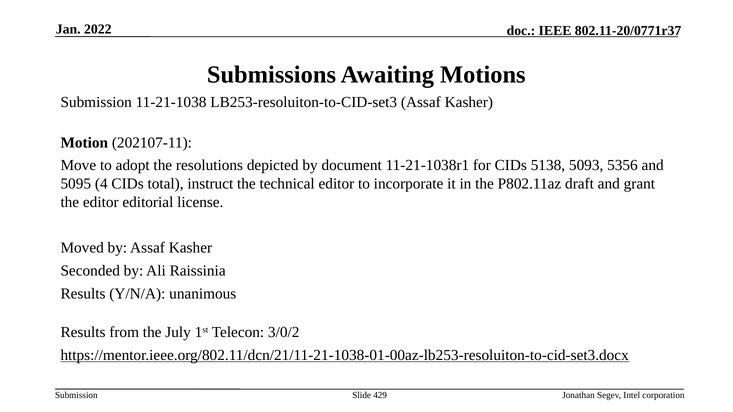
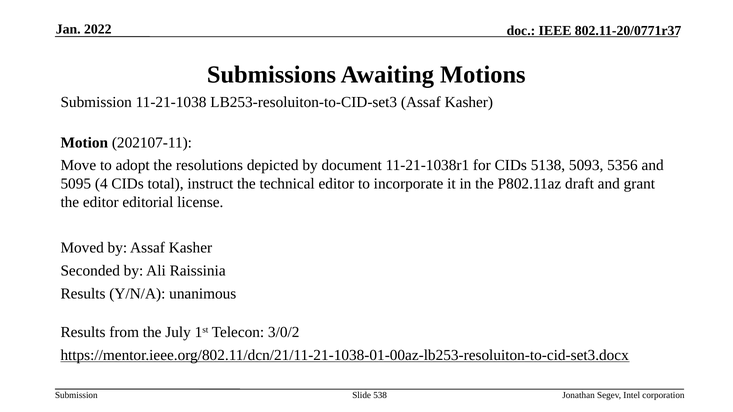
429: 429 -> 538
